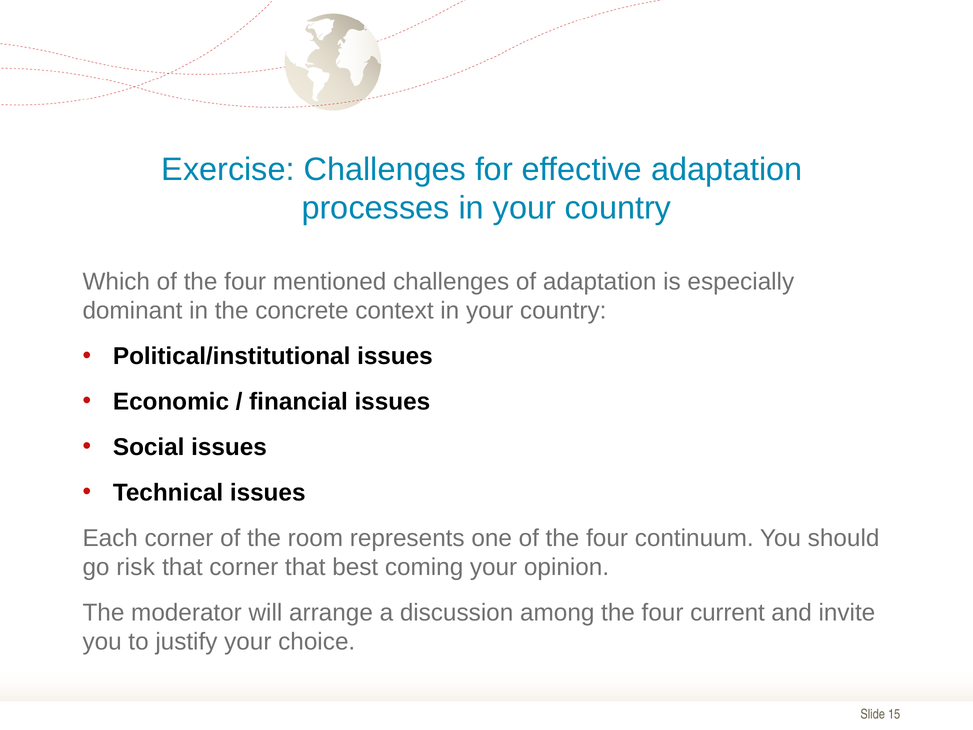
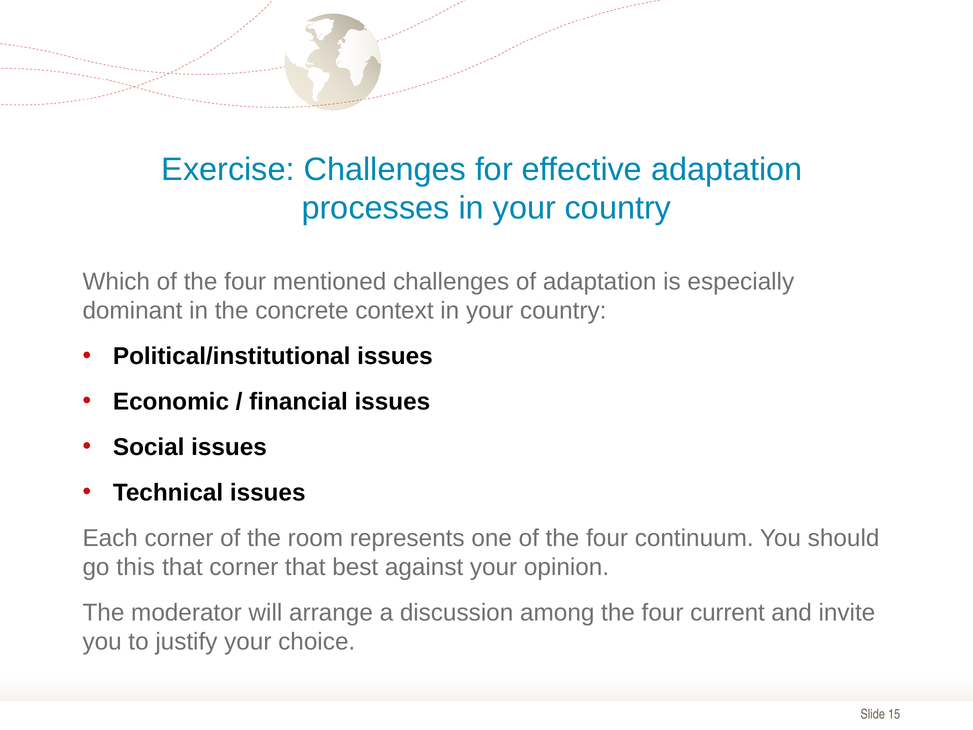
risk: risk -> this
coming: coming -> against
